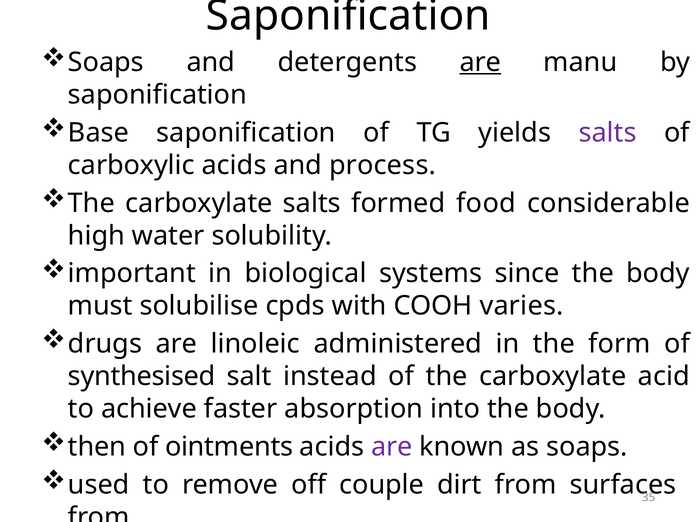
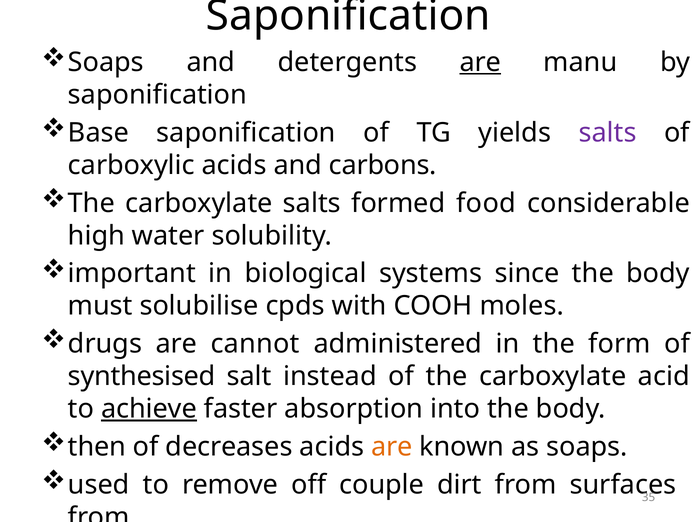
process: process -> carbons
varies: varies -> moles
linoleic: linoleic -> cannot
achieve underline: none -> present
ointments: ointments -> decreases
are at (392, 447) colour: purple -> orange
